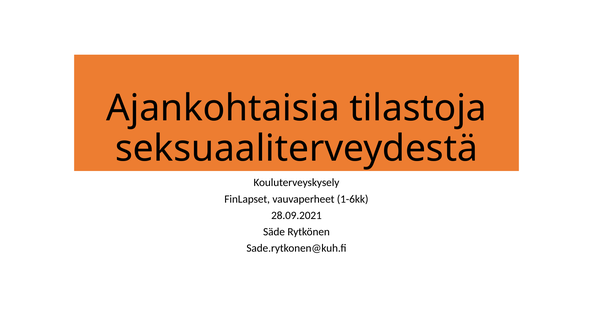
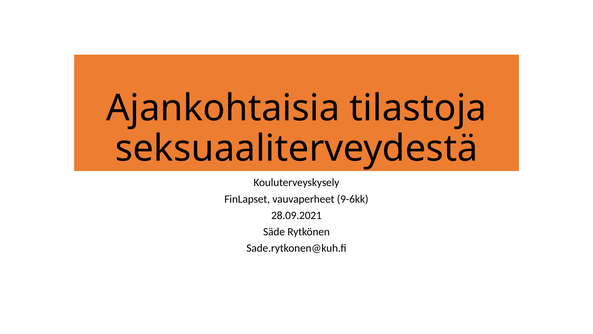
1-6kk: 1-6kk -> 9-6kk
